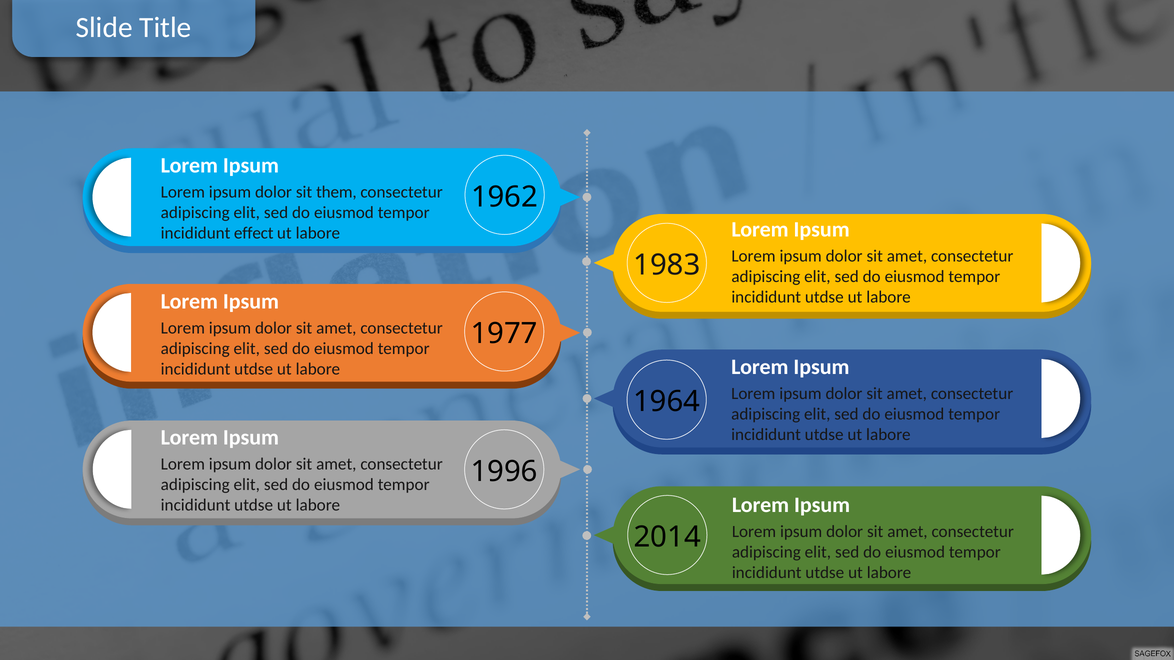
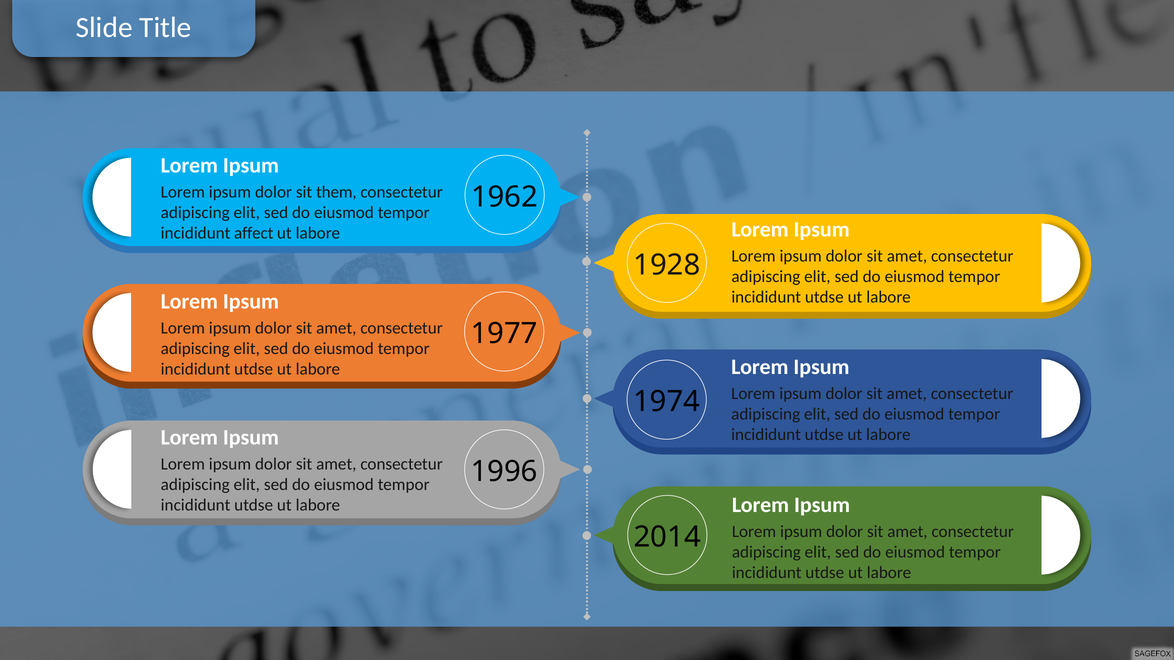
effect: effect -> affect
1983: 1983 -> 1928
1964: 1964 -> 1974
